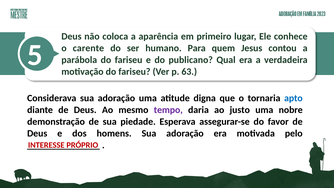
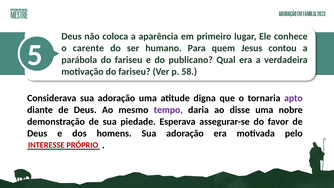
63: 63 -> 58
apto colour: blue -> purple
justo: justo -> disse
